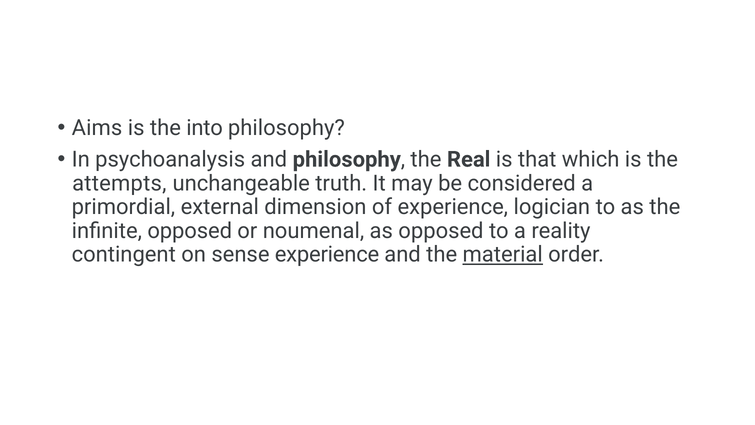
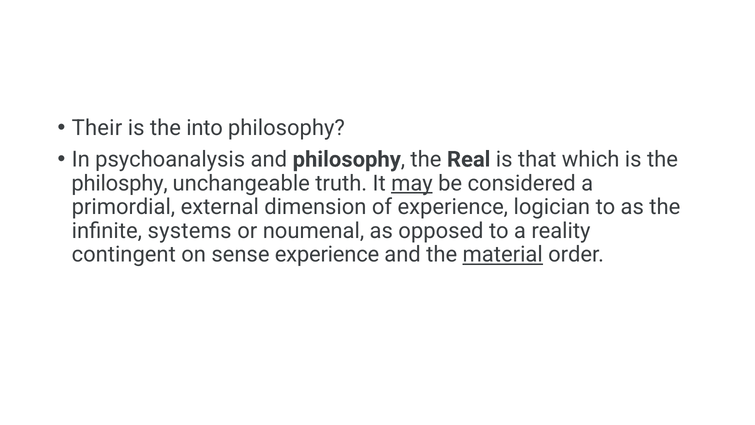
Aims: Aims -> Their
attempts: attempts -> philosphy
may underline: none -> present
infinite opposed: opposed -> systems
